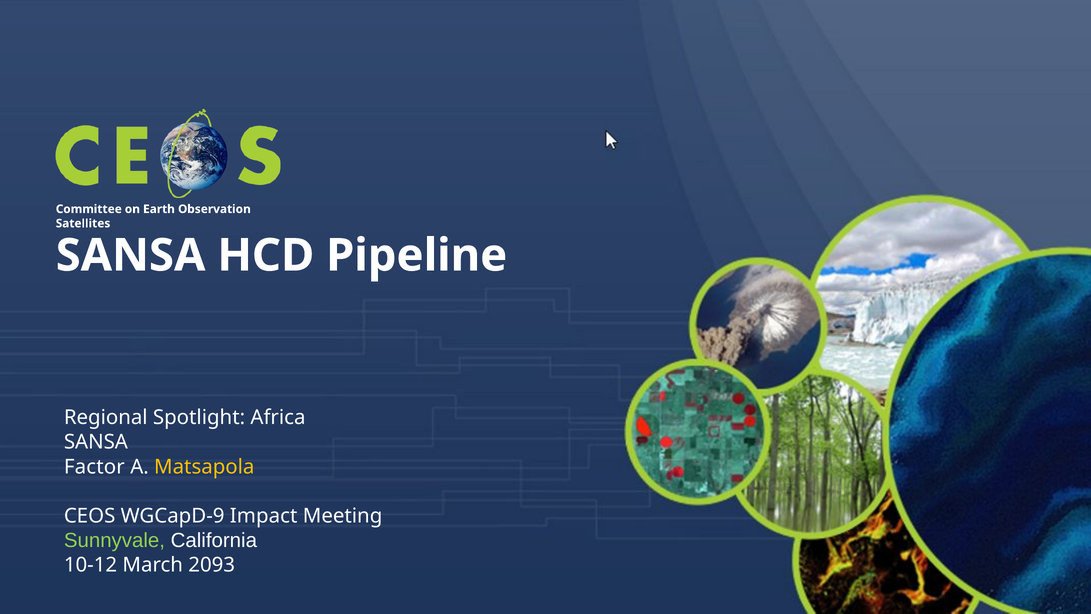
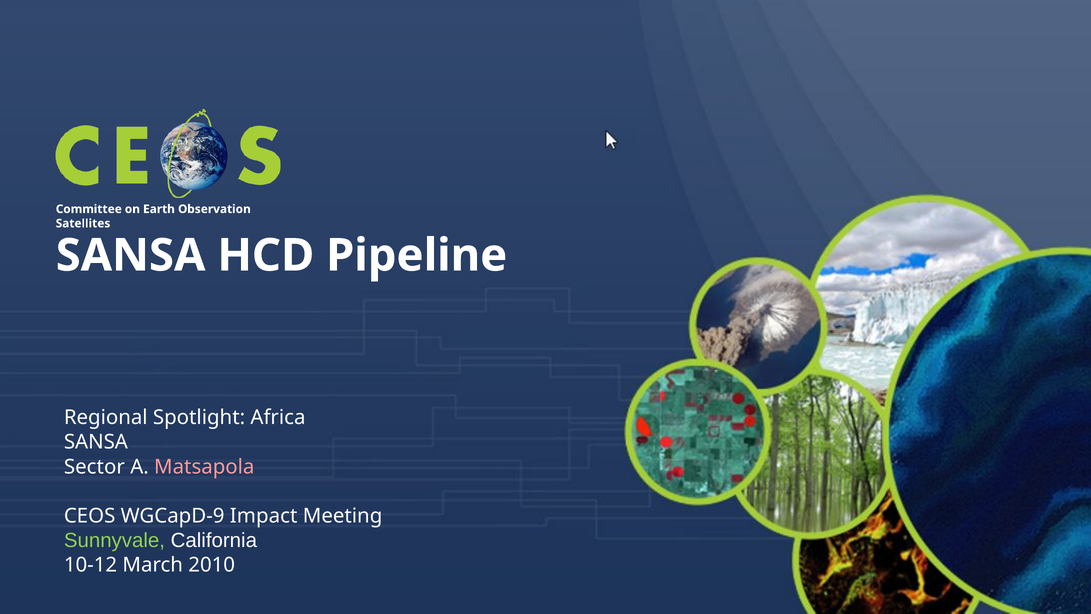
Factor: Factor -> Sector
Matsapola colour: yellow -> pink
2093: 2093 -> 2010
